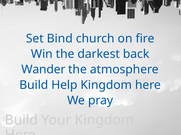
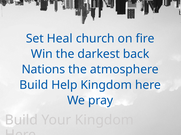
Bind: Bind -> Heal
Wander: Wander -> Nations
